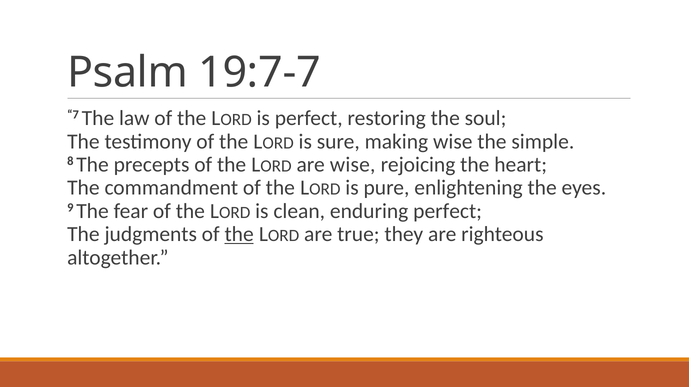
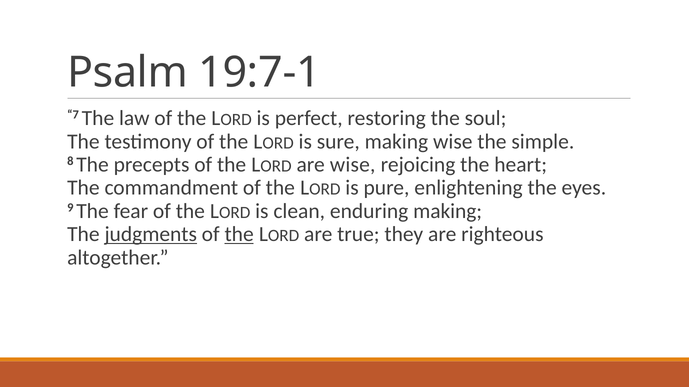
19:7-7: 19:7-7 -> 19:7-1
enduring perfect: perfect -> making
judgments underline: none -> present
